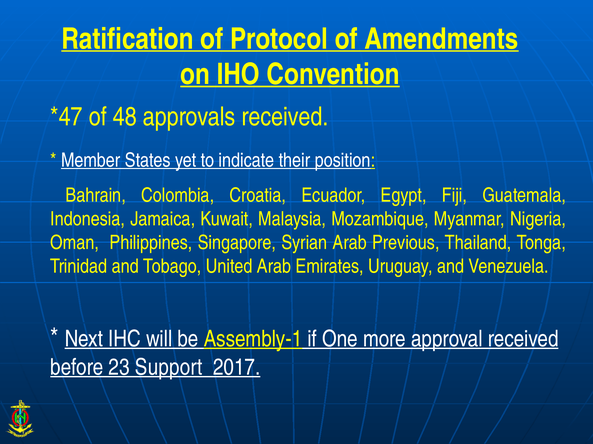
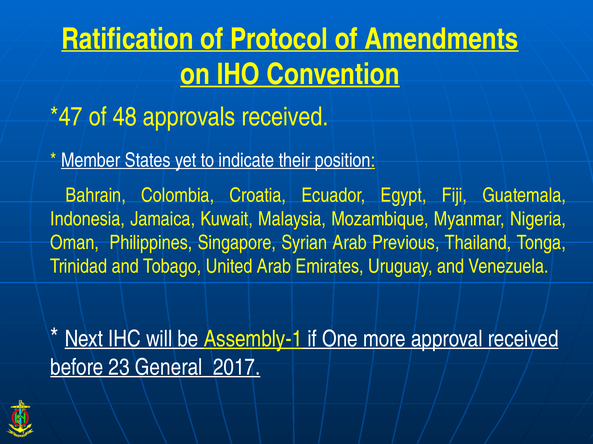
Support: Support -> General
